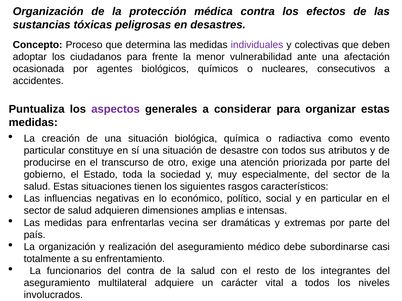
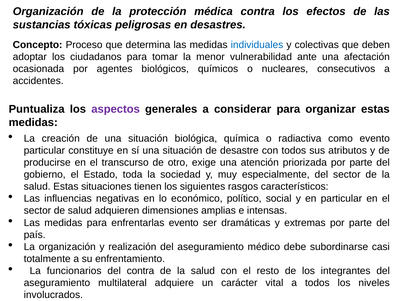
individuales colour: purple -> blue
frente: frente -> tomar
enfrentarlas vecina: vecina -> evento
